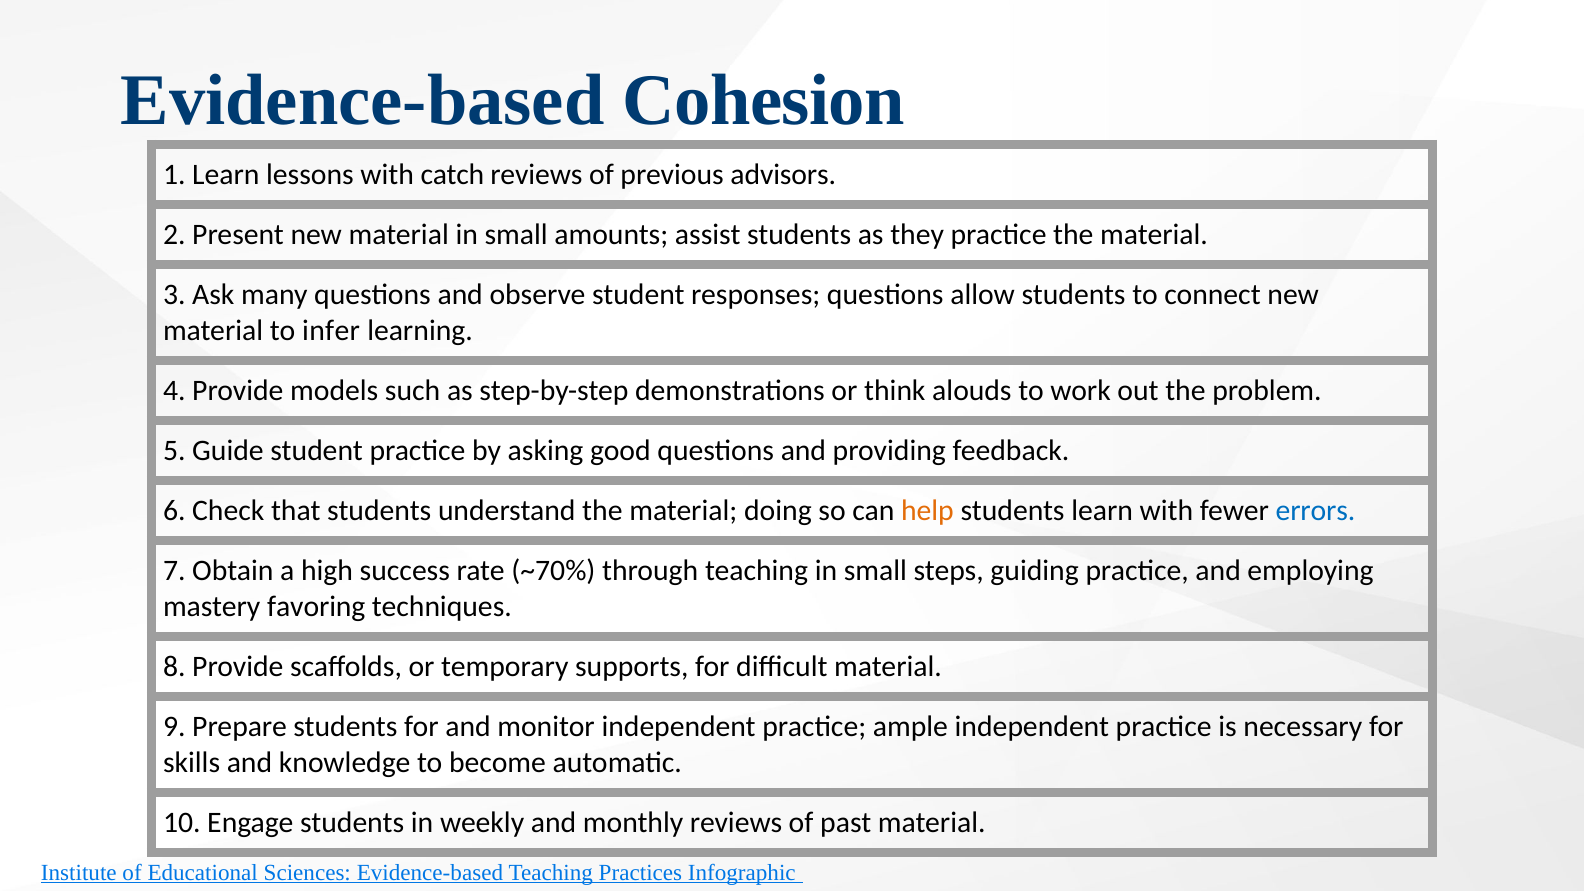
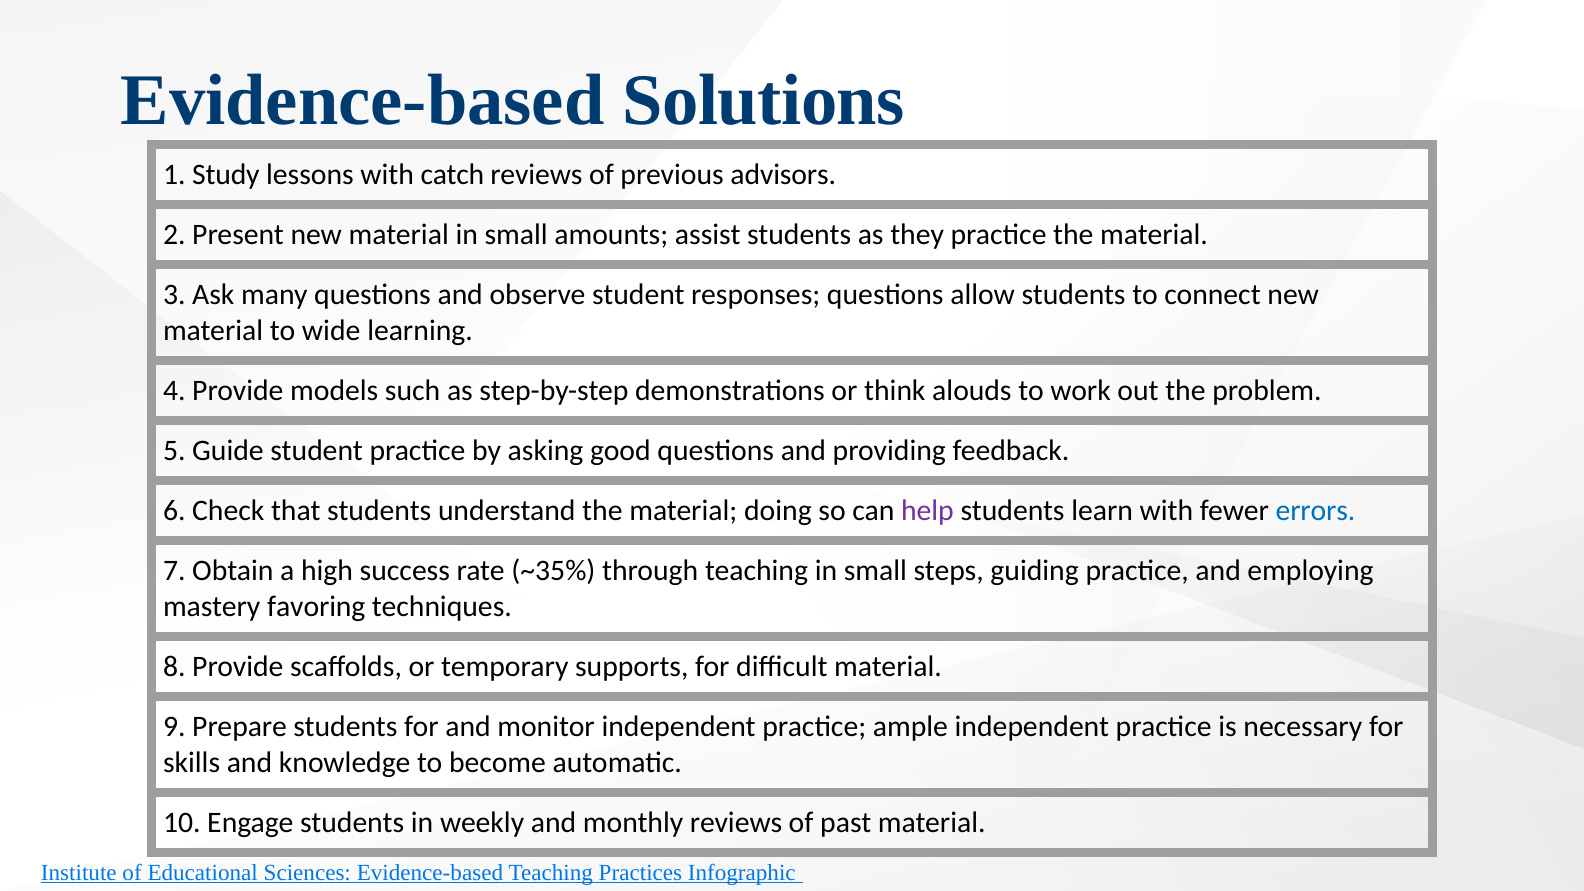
Cohesion: Cohesion -> Solutions
1 Learn: Learn -> Study
infer: infer -> wide
help colour: orange -> purple
~70%: ~70% -> ~35%
